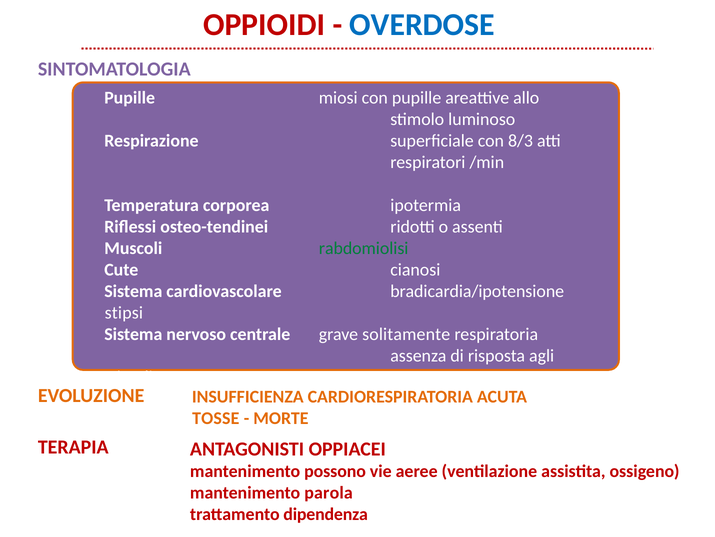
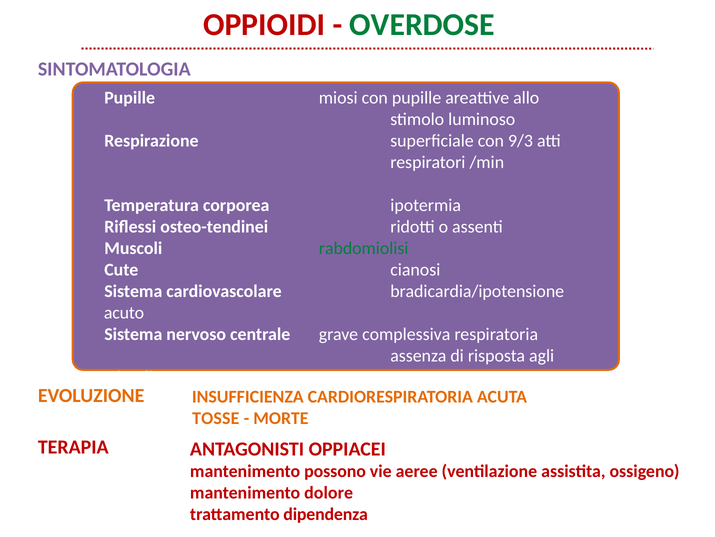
OVERDOSE colour: blue -> green
8/3: 8/3 -> 9/3
stipsi: stipsi -> acuto
solitamente: solitamente -> complessiva
parola: parola -> dolore
